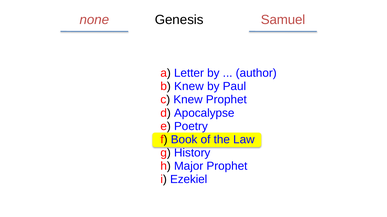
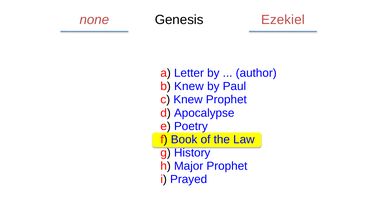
Samuel: Samuel -> Ezekiel
Ezekiel: Ezekiel -> Prayed
